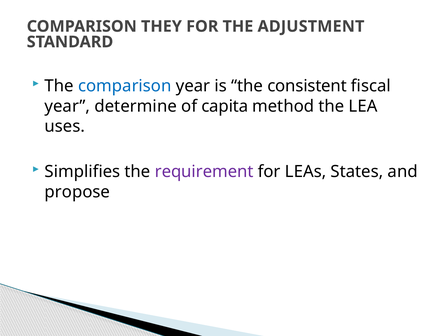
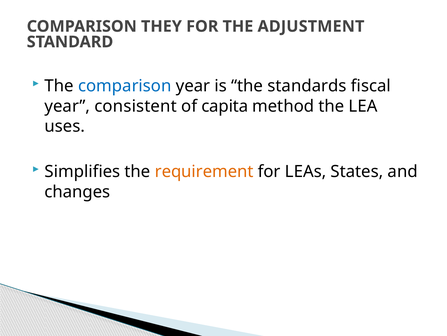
consistent: consistent -> standards
determine: determine -> consistent
requirement colour: purple -> orange
propose: propose -> changes
